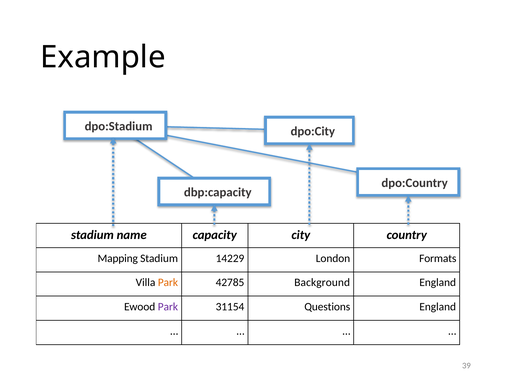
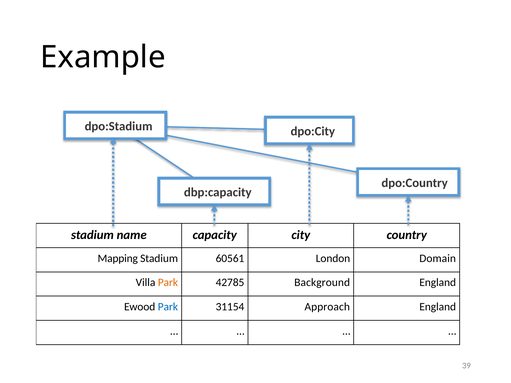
14229: 14229 -> 60561
Formats: Formats -> Domain
Park at (168, 307) colour: purple -> blue
Questions: Questions -> Approach
